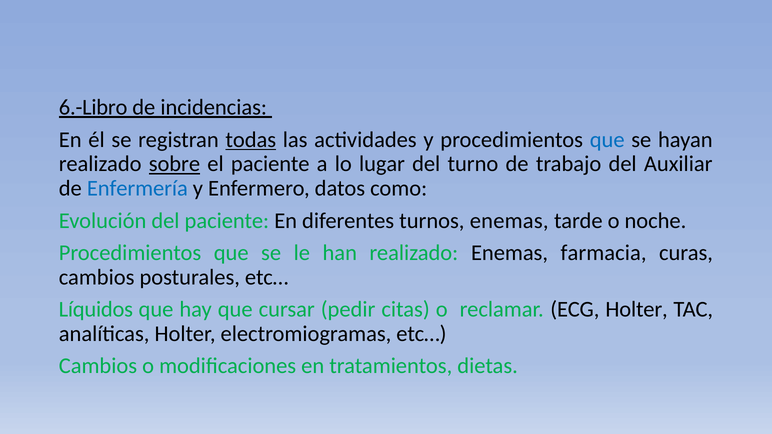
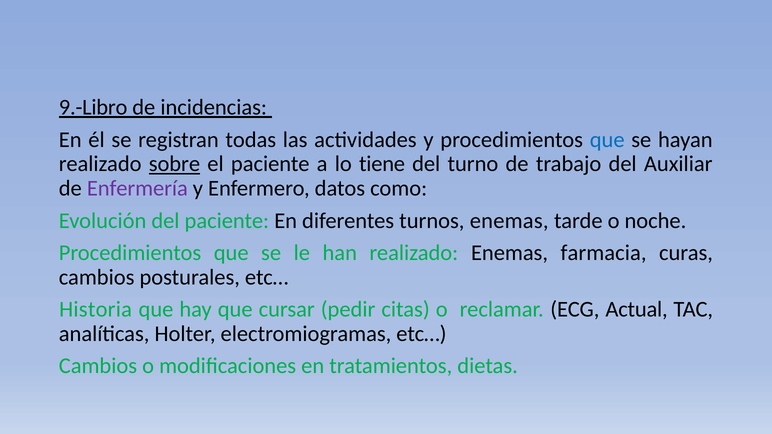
6.-Libro: 6.-Libro -> 9.-Libro
todas underline: present -> none
lugar: lugar -> tiene
Enfermería colour: blue -> purple
Líquidos: Líquidos -> Historia
ECG Holter: Holter -> Actual
